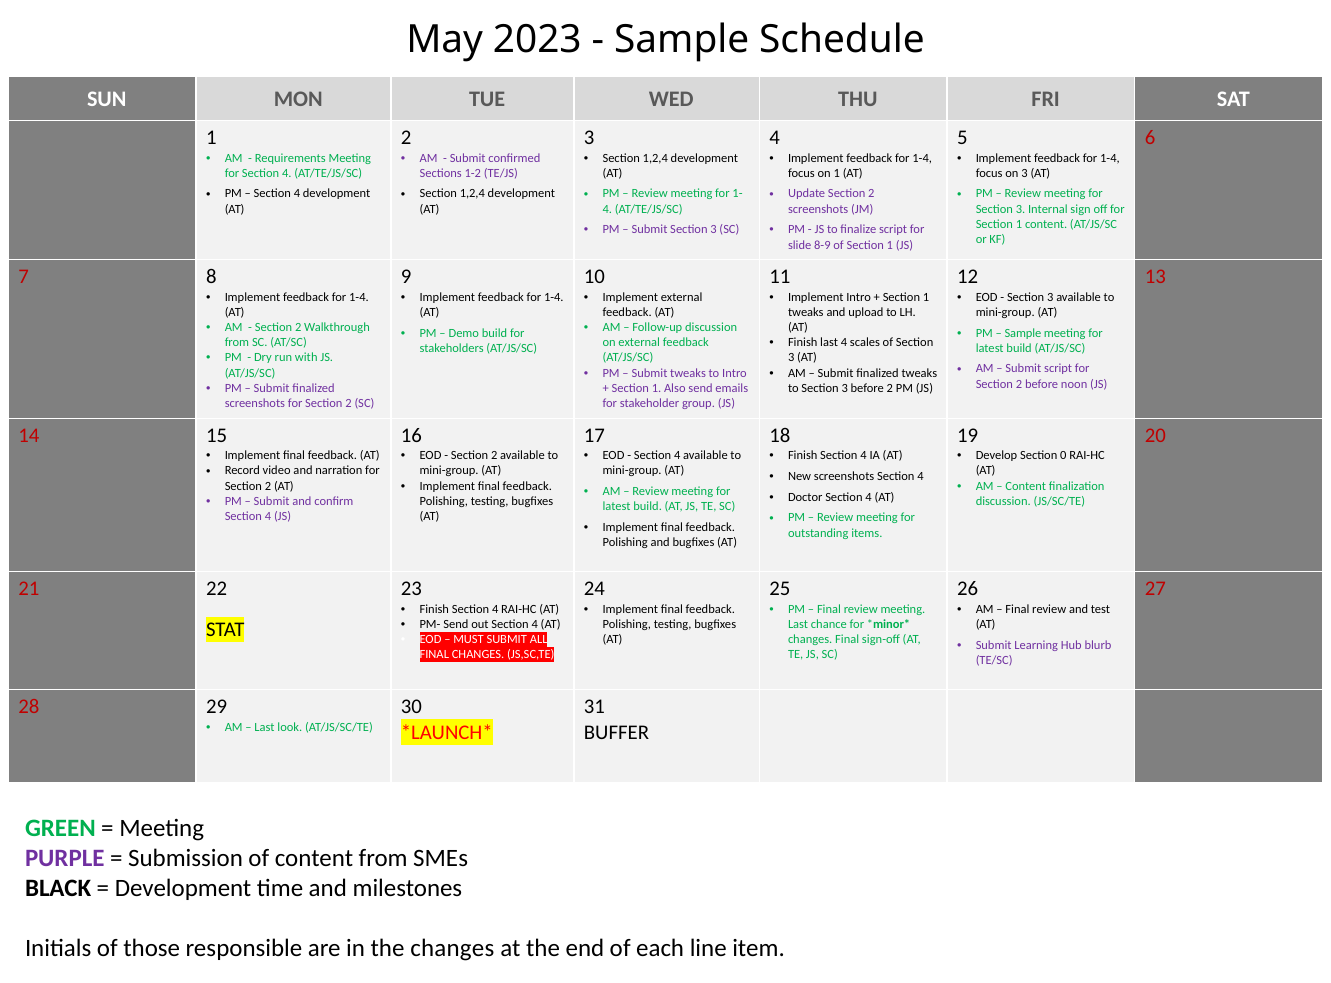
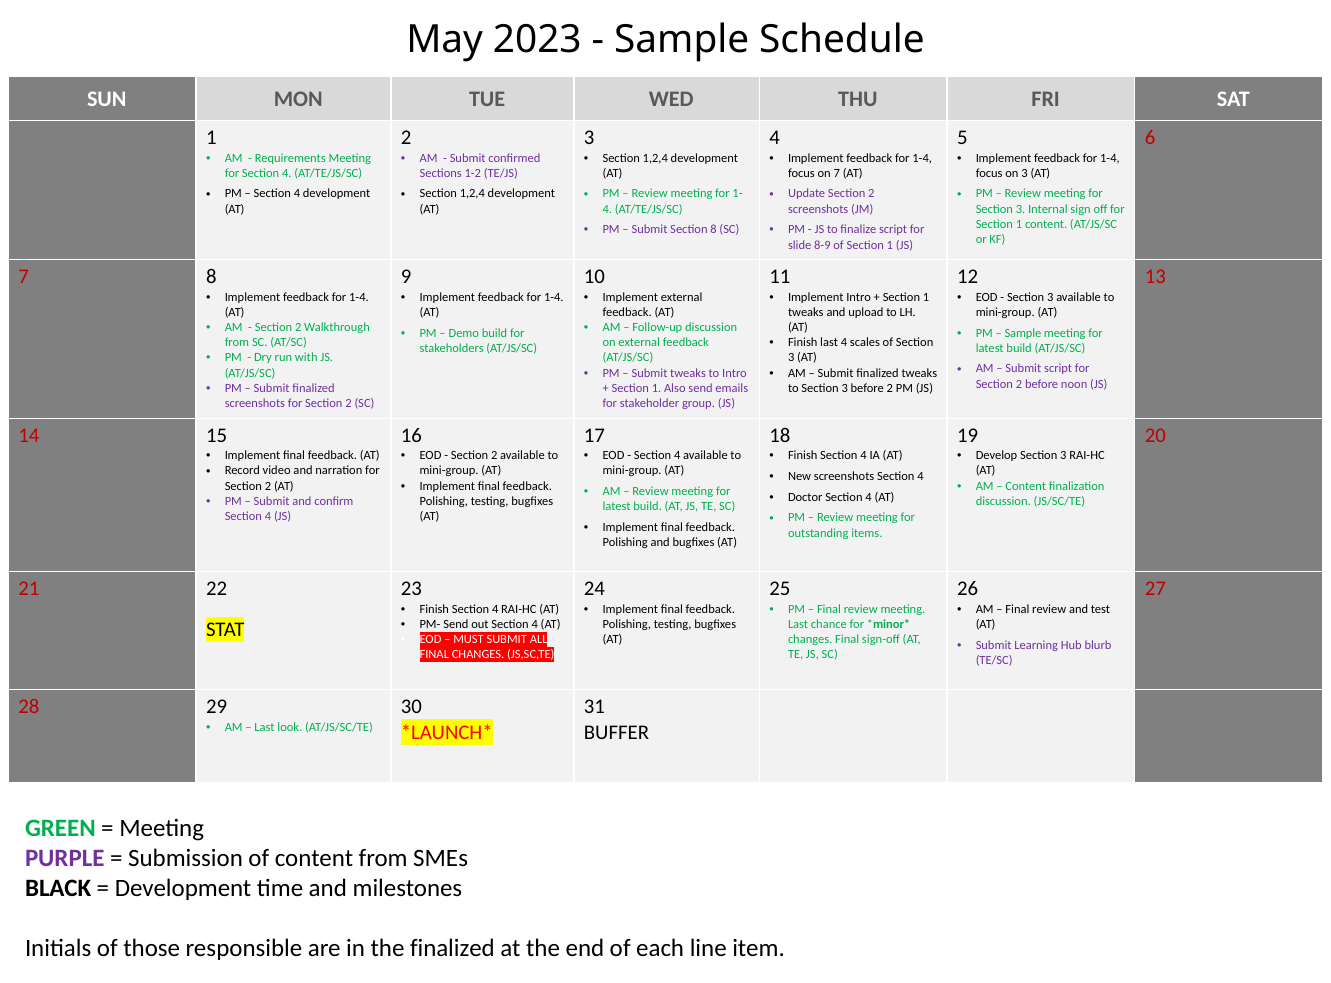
on 1: 1 -> 7
Submit Section 3: 3 -> 8
Develop Section 0: 0 -> 3
the changes: changes -> finalized
